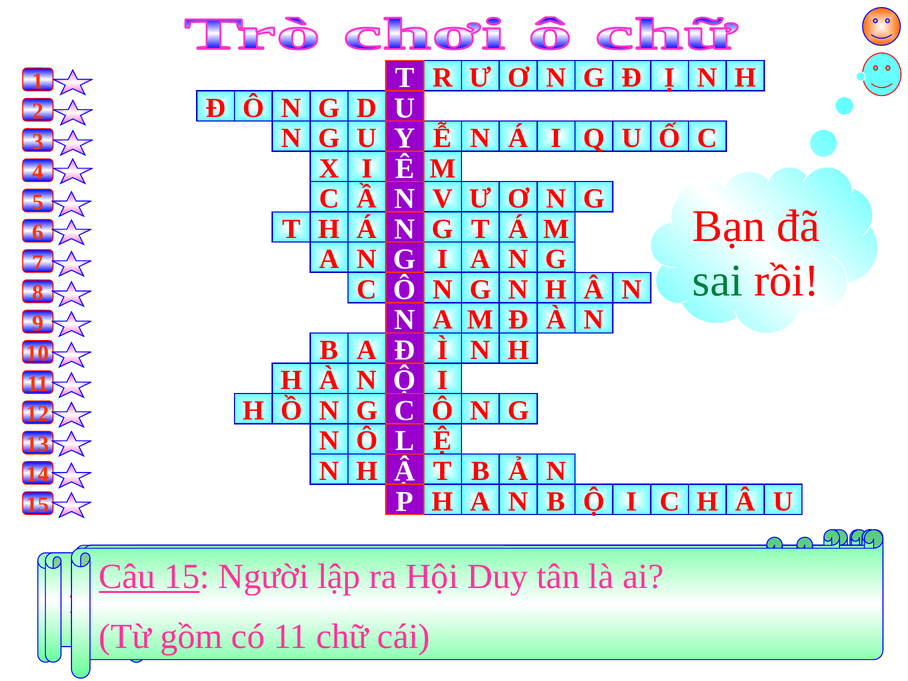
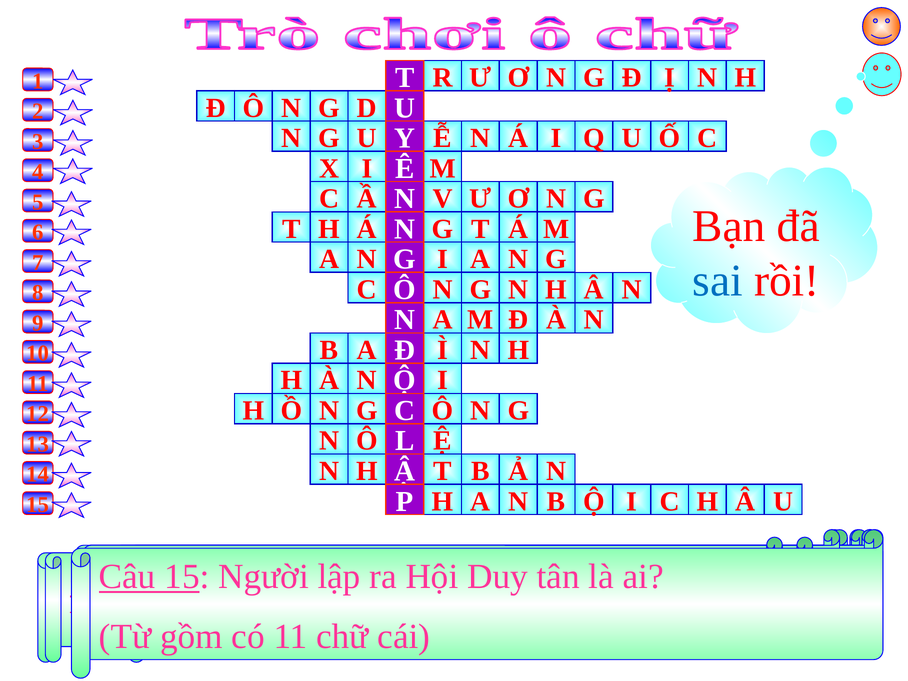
sai colour: green -> blue
